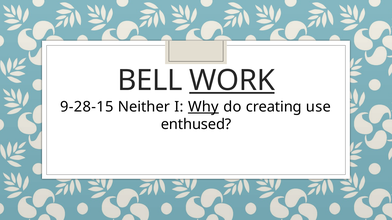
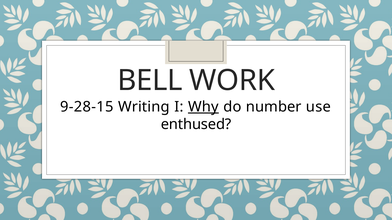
WORK underline: present -> none
Neither: Neither -> Writing
creating: creating -> number
